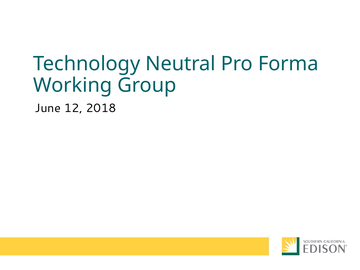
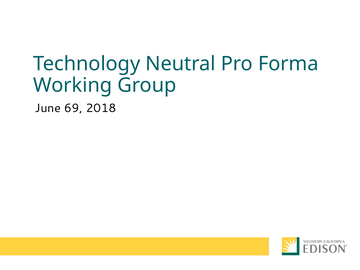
12: 12 -> 69
